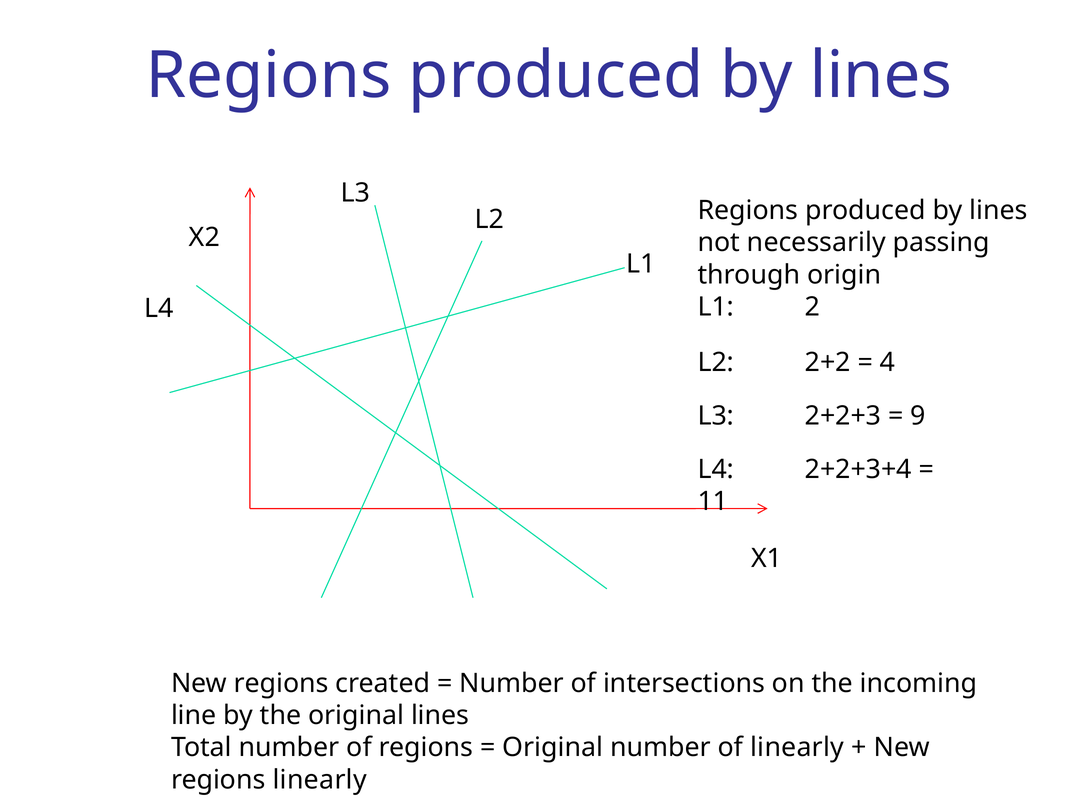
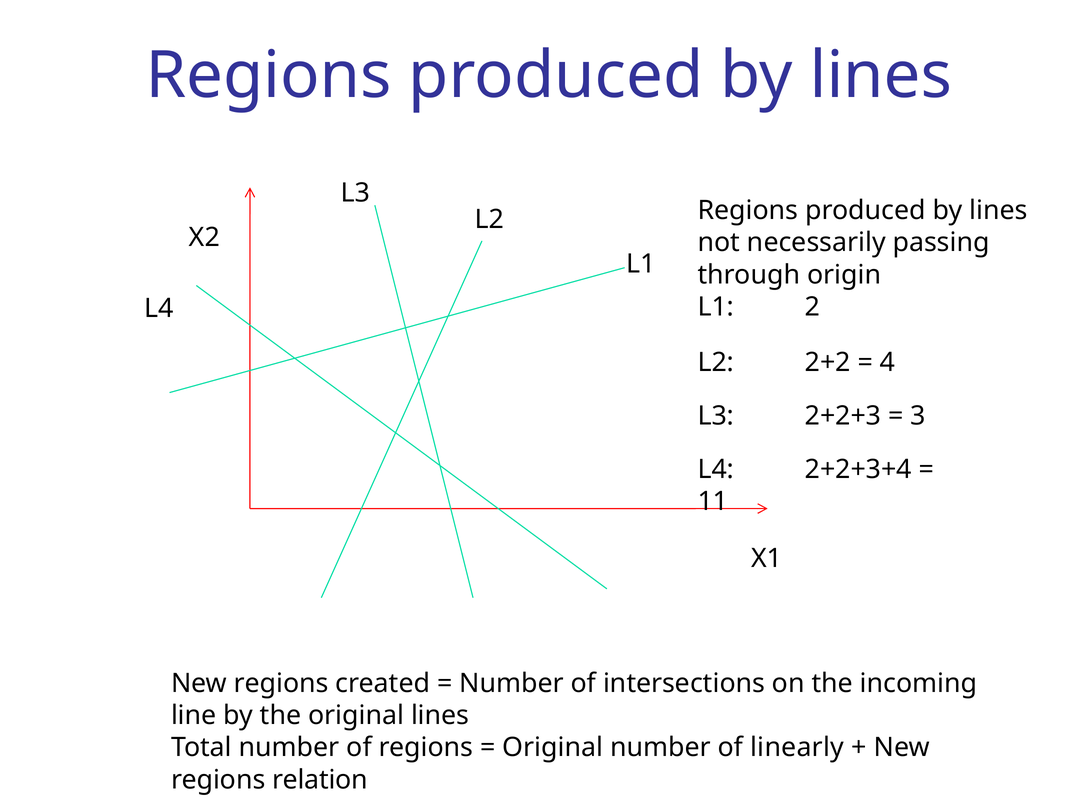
9: 9 -> 3
regions linearly: linearly -> relation
